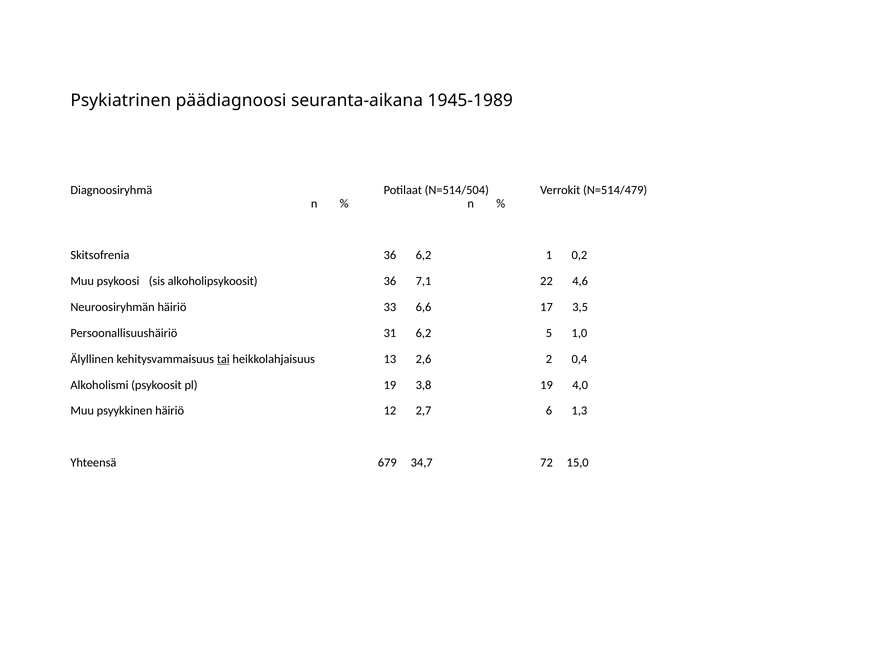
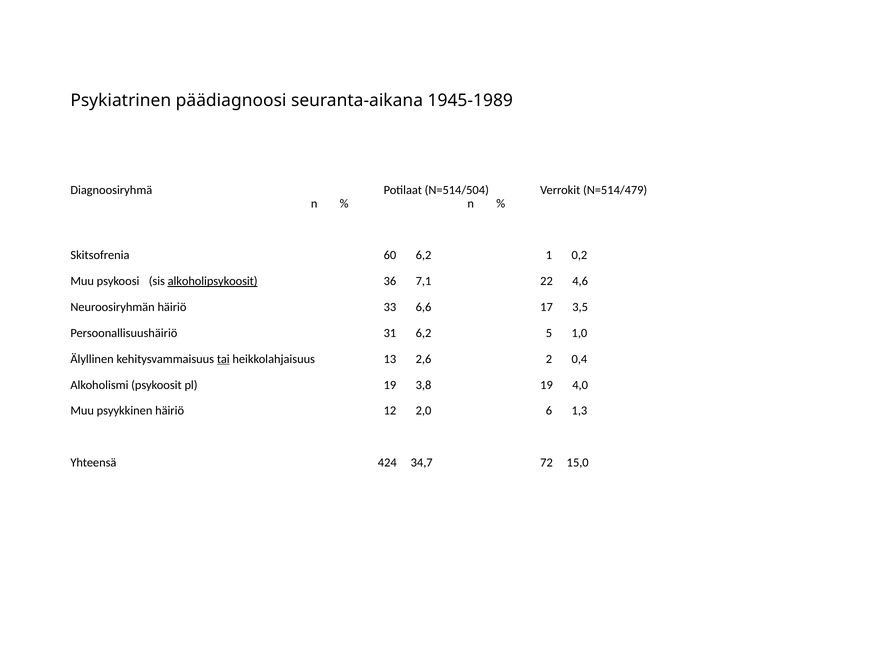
Skitsofrenia 36: 36 -> 60
alkoholipsykoosit underline: none -> present
2,7: 2,7 -> 2,0
679: 679 -> 424
